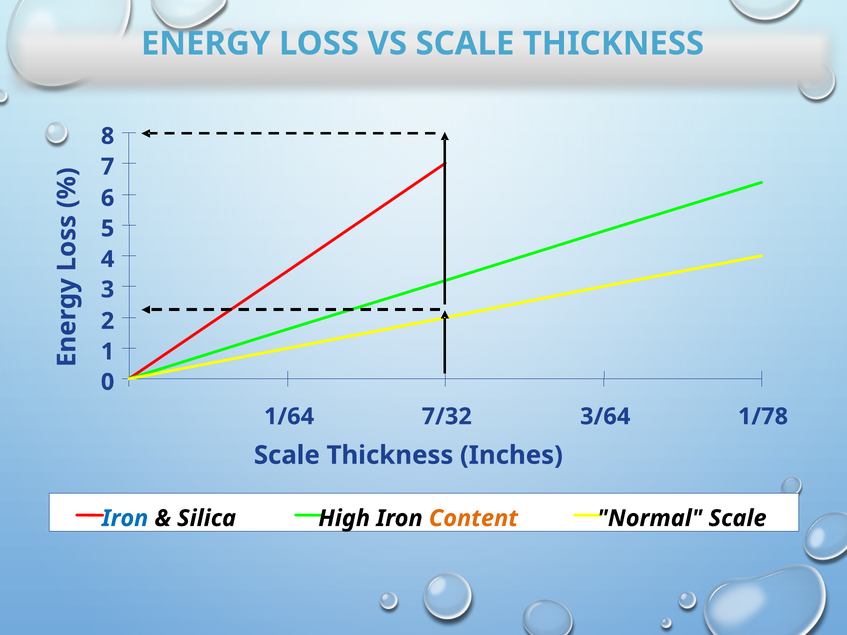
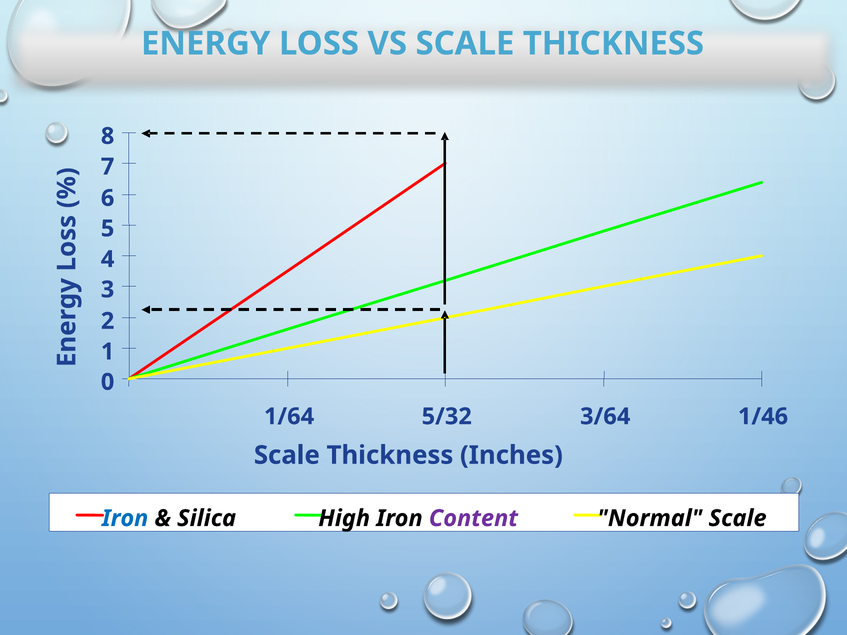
7/32: 7/32 -> 5/32
1/78: 1/78 -> 1/46
Content colour: orange -> purple
